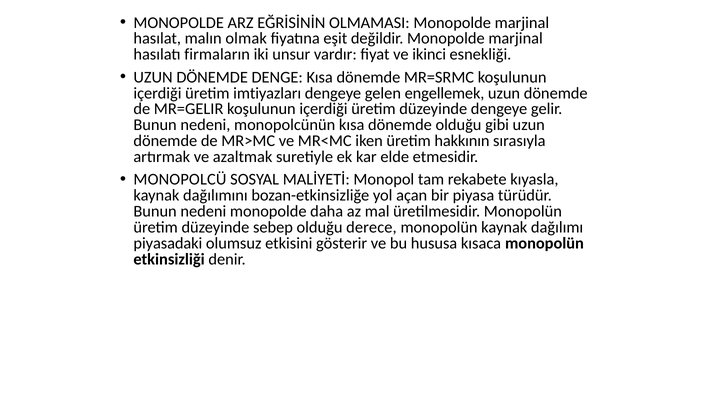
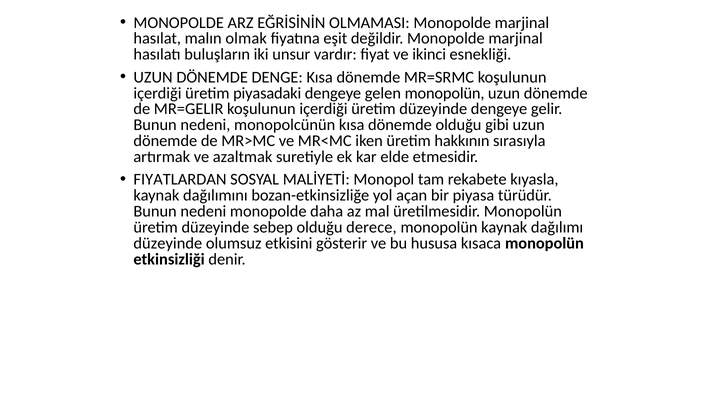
firmaların: firmaların -> buluşların
imtiyazları: imtiyazları -> piyasadaki
gelen engellemek: engellemek -> monopolün
MONOPOLCÜ: MONOPOLCÜ -> FIYATLARDAN
piyasadaki at (168, 243): piyasadaki -> düzeyinde
